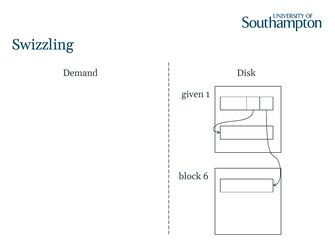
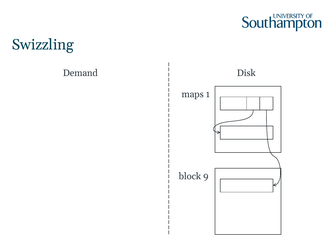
given: given -> maps
6: 6 -> 9
